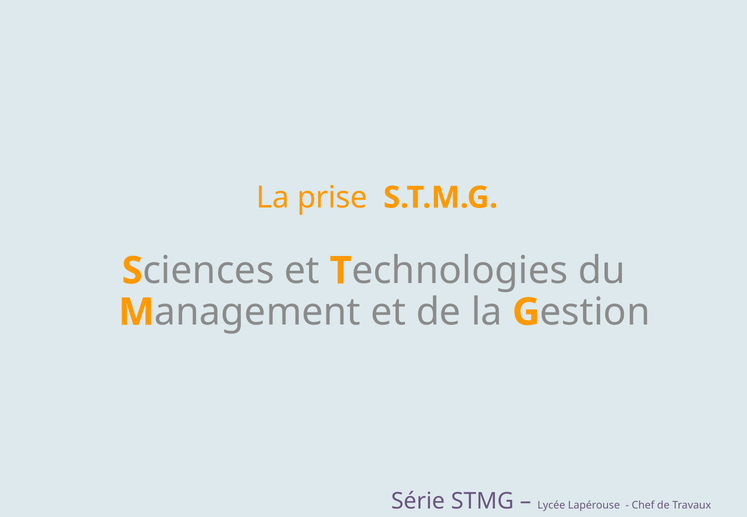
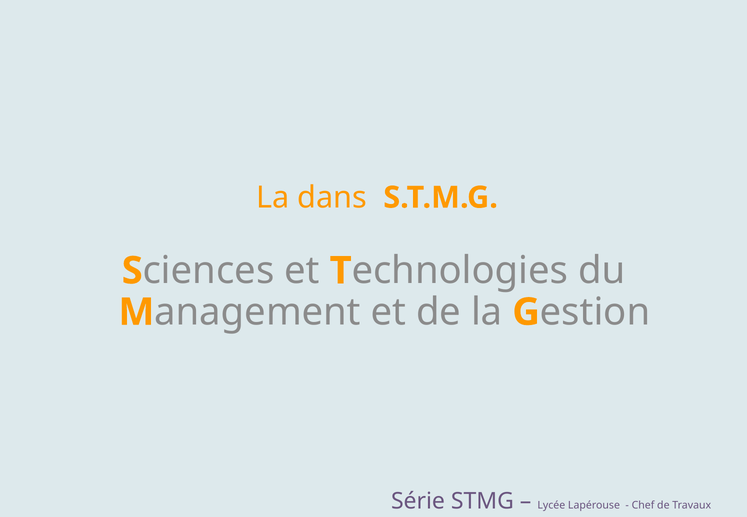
prise: prise -> dans
